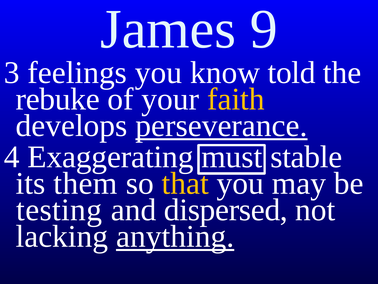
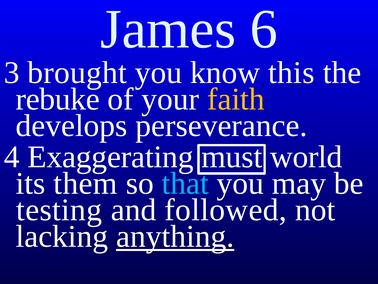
9: 9 -> 6
feelings: feelings -> brought
told: told -> this
perseverance underline: present -> none
stable: stable -> world
that colour: yellow -> light blue
dispersed: dispersed -> followed
